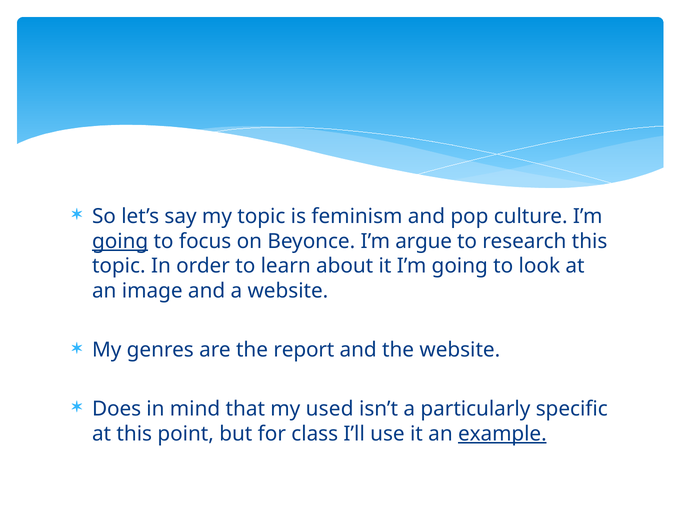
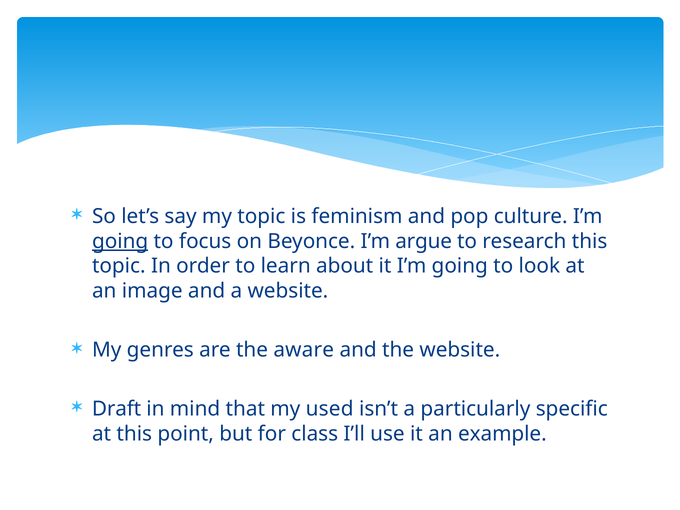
report: report -> aware
Does: Does -> Draft
example underline: present -> none
